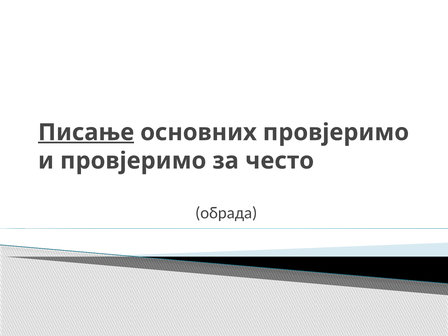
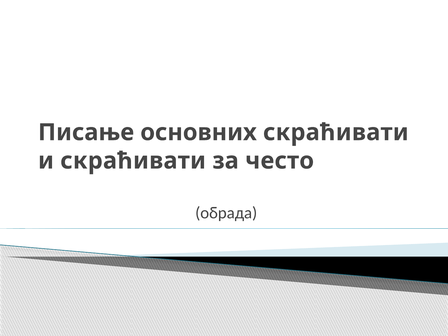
Писање underline: present -> none
основних провјеримо: провјеримо -> скраћивати
и провјеримо: провјеримо -> скраћивати
